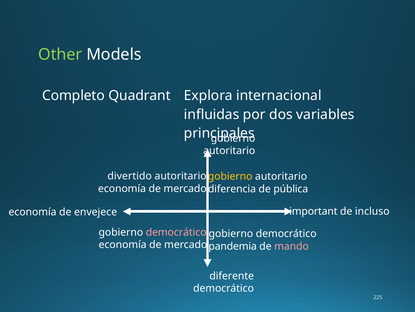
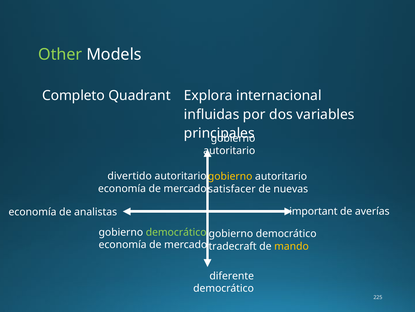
diferencia: diferencia -> satisfacer
pública: pública -> nuevas
incluso: incluso -> averías
envejece: envejece -> analistas
democrático at (176, 232) colour: pink -> light green
pandemia: pandemia -> tradecraft
mando colour: pink -> yellow
